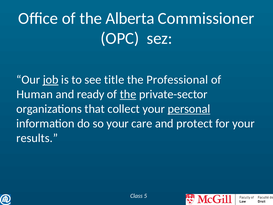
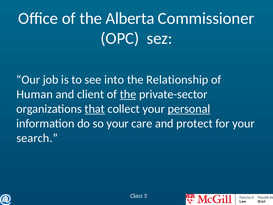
job underline: present -> none
title: title -> into
Professional: Professional -> Relationship
ready: ready -> client
that underline: none -> present
results: results -> search
